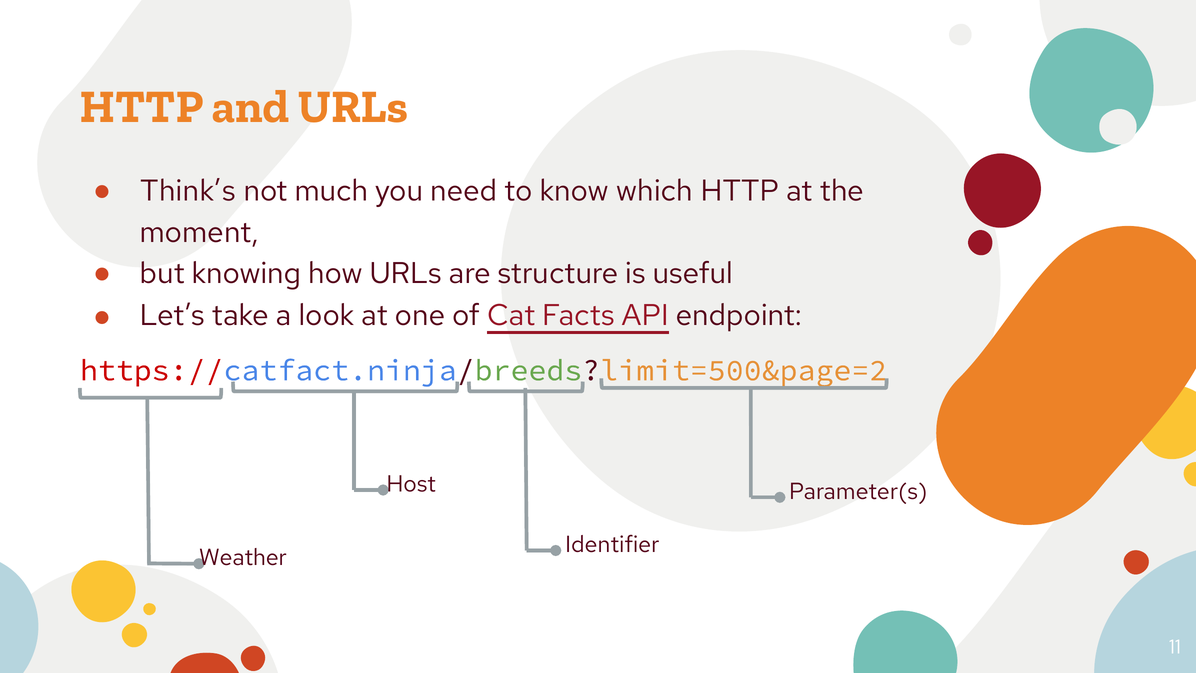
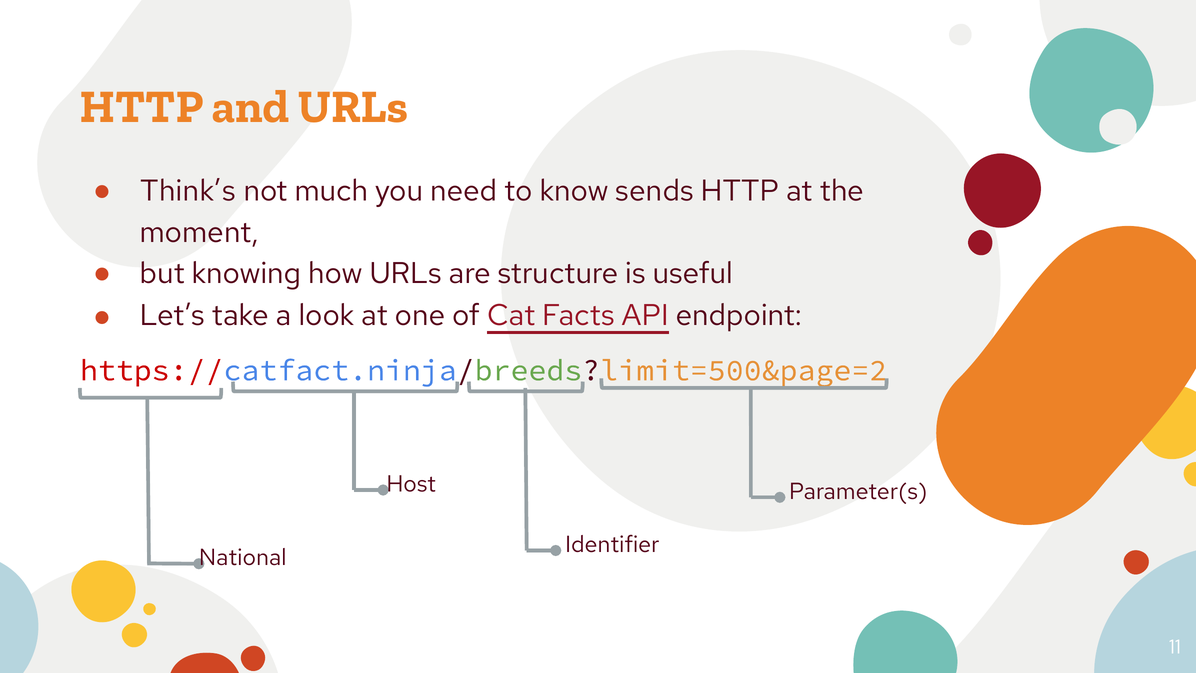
which: which -> sends
Weather: Weather -> National
